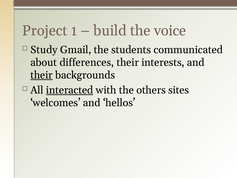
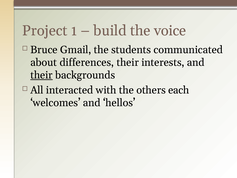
Study: Study -> Bruce
interacted underline: present -> none
sites: sites -> each
